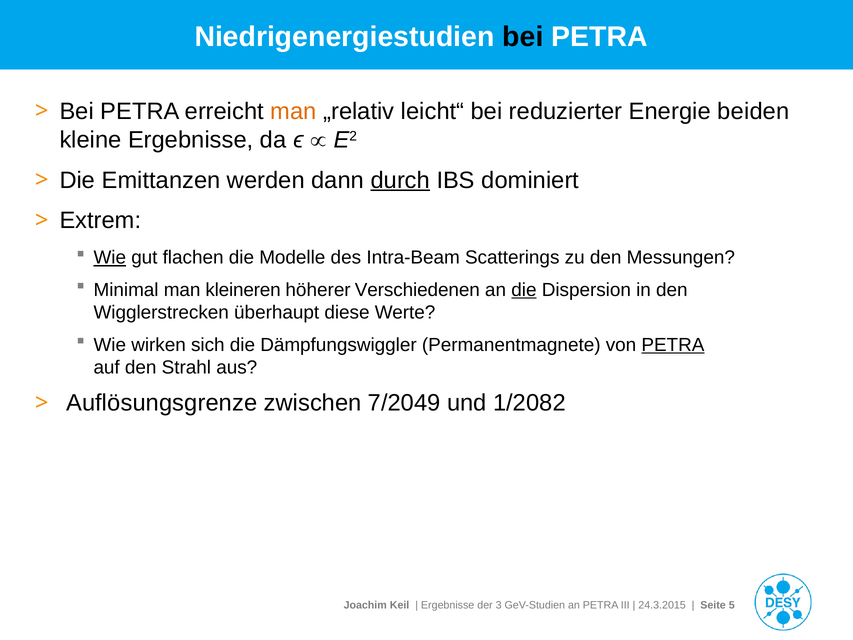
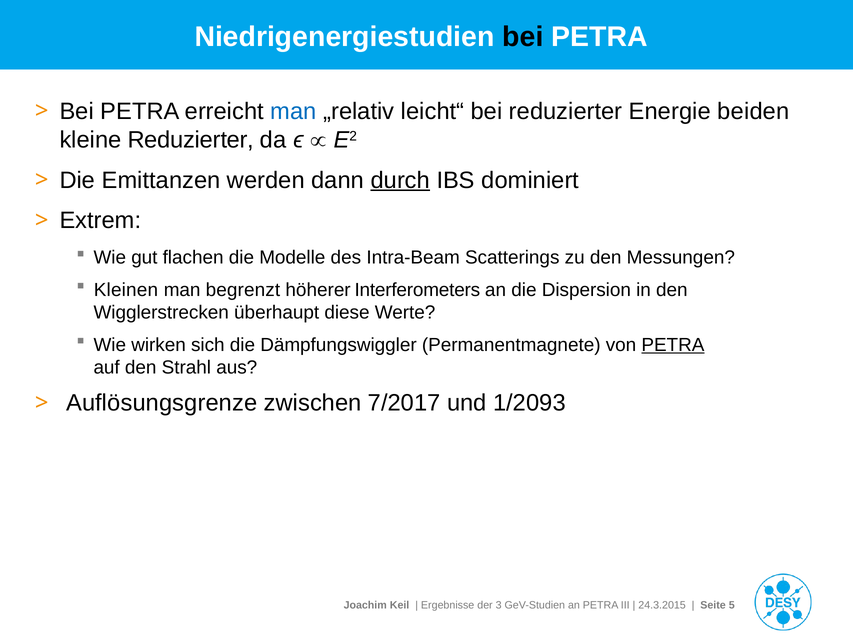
man at (293, 111) colour: orange -> blue
kleine Ergebnisse: Ergebnisse -> Reduzierter
Wie at (110, 258) underline: present -> none
Minimal: Minimal -> Kleinen
kleineren: kleineren -> begrenzt
Verschiedenen: Verschiedenen -> Interferometers
die at (524, 290) underline: present -> none
7/2049: 7/2049 -> 7/2017
1/2082: 1/2082 -> 1/2093
